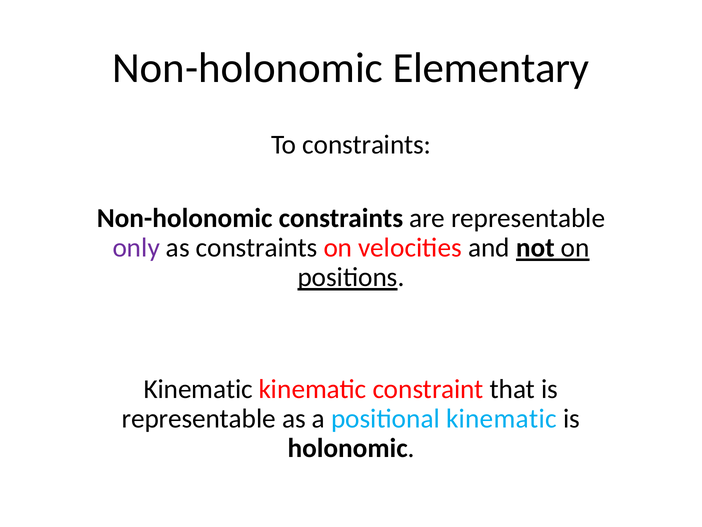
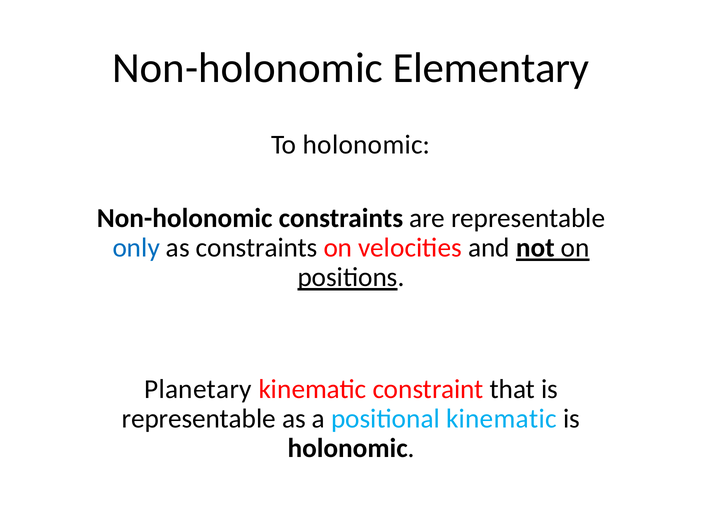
To constraints: constraints -> holonomic
only colour: purple -> blue
Kinematic at (198, 389): Kinematic -> Planetary
